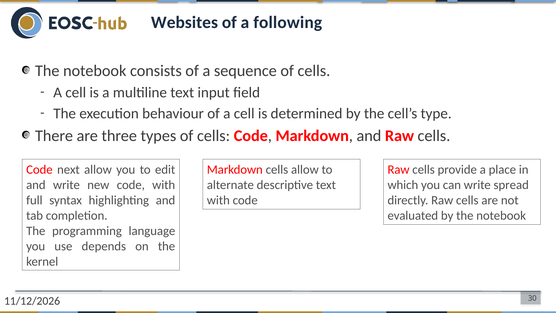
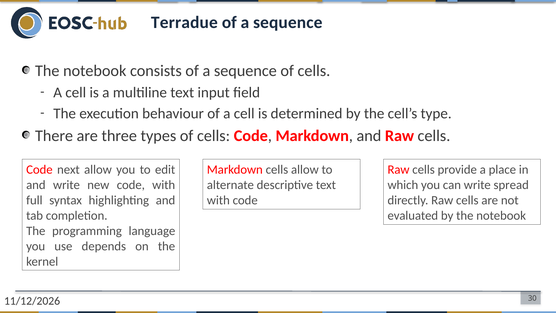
Websites: Websites -> Terradue
following at (288, 22): following -> sequence
